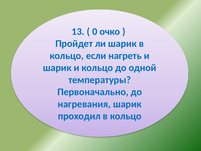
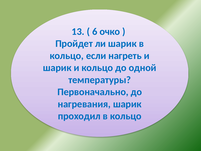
0: 0 -> 6
